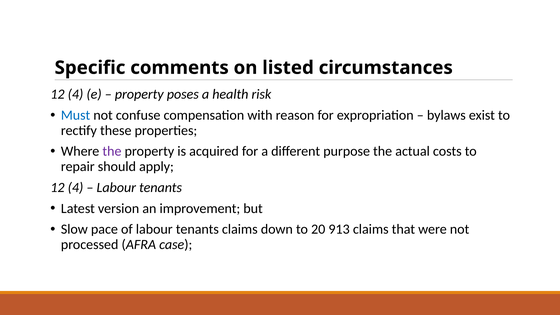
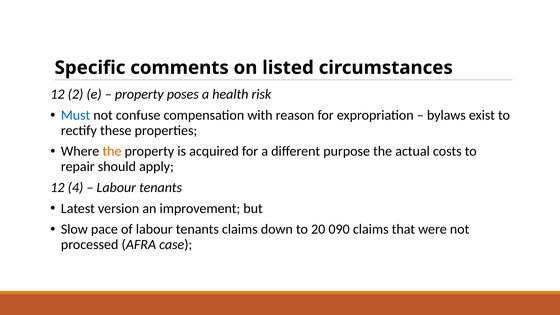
4 at (75, 94): 4 -> 2
the at (112, 151) colour: purple -> orange
913: 913 -> 090
